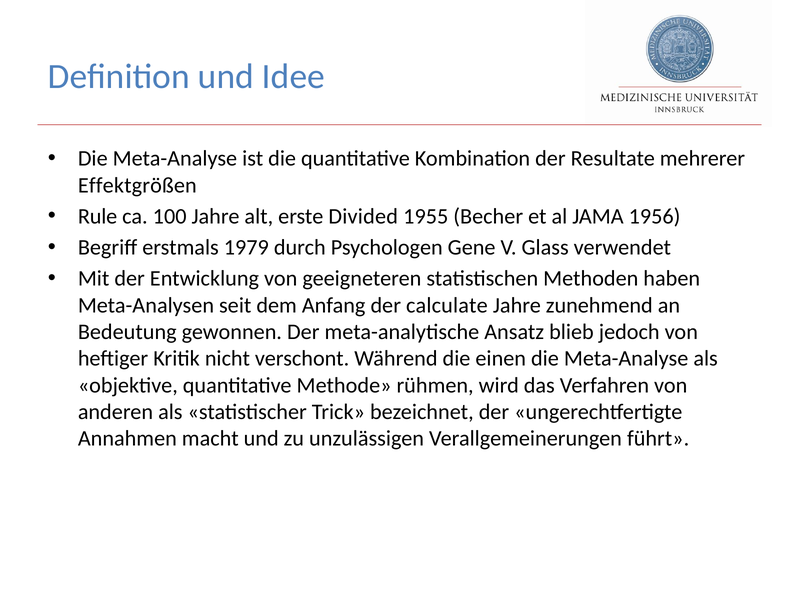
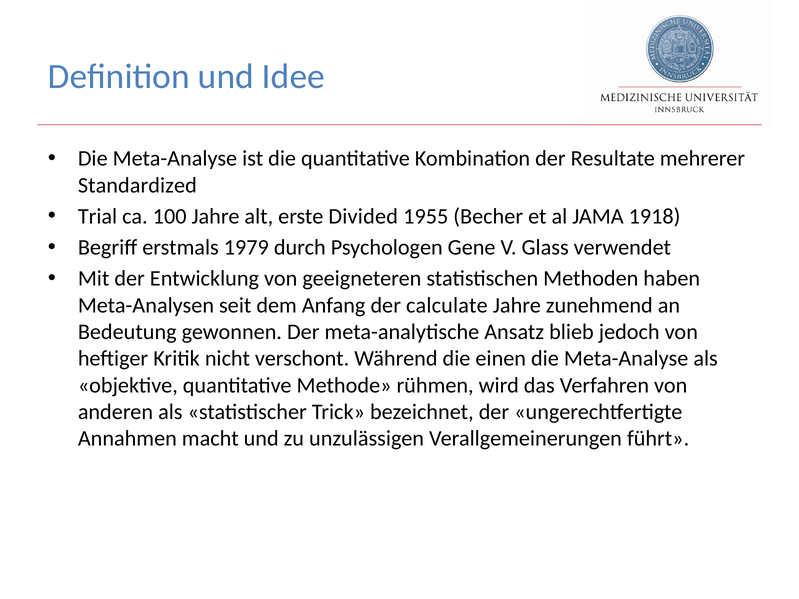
Effektgrößen: Effektgrößen -> Standardized
Rule: Rule -> Trial
1956: 1956 -> 1918
